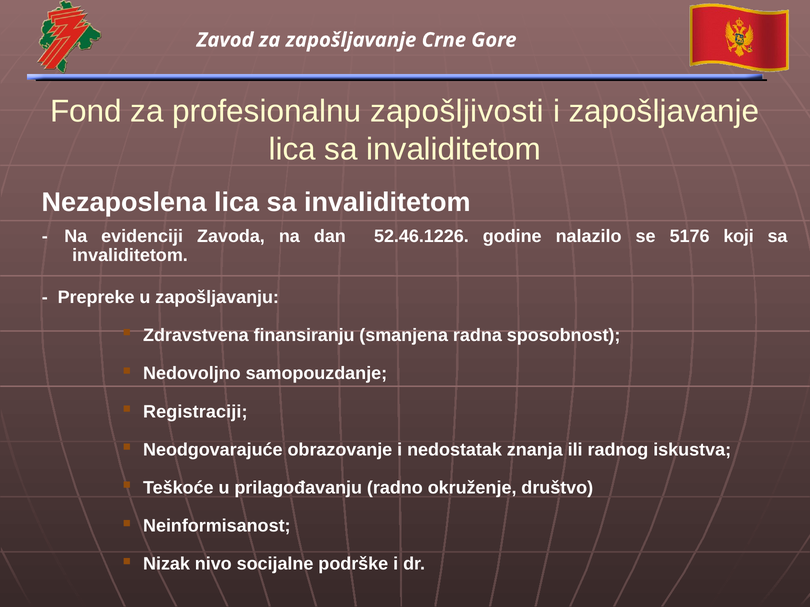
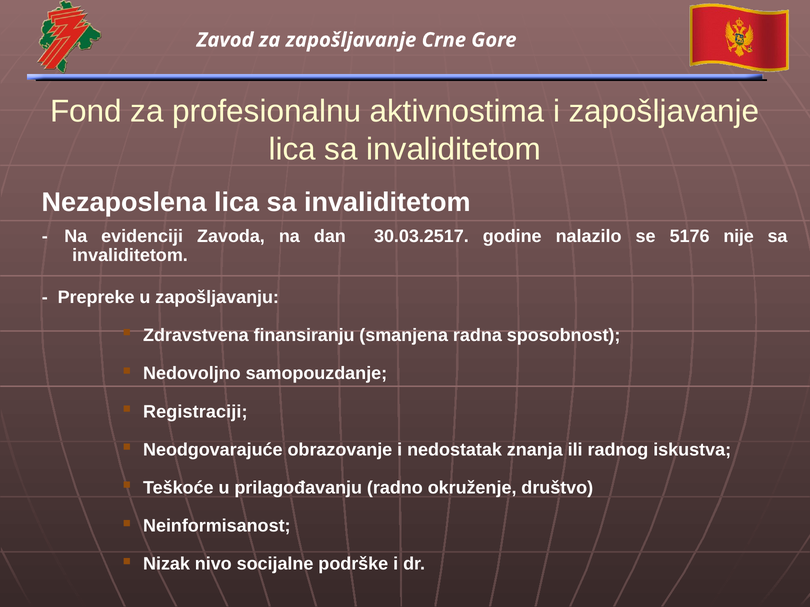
zapošljivosti: zapošljivosti -> aktivnostima
52.46.1226: 52.46.1226 -> 30.03.2517
koji: koji -> nije
